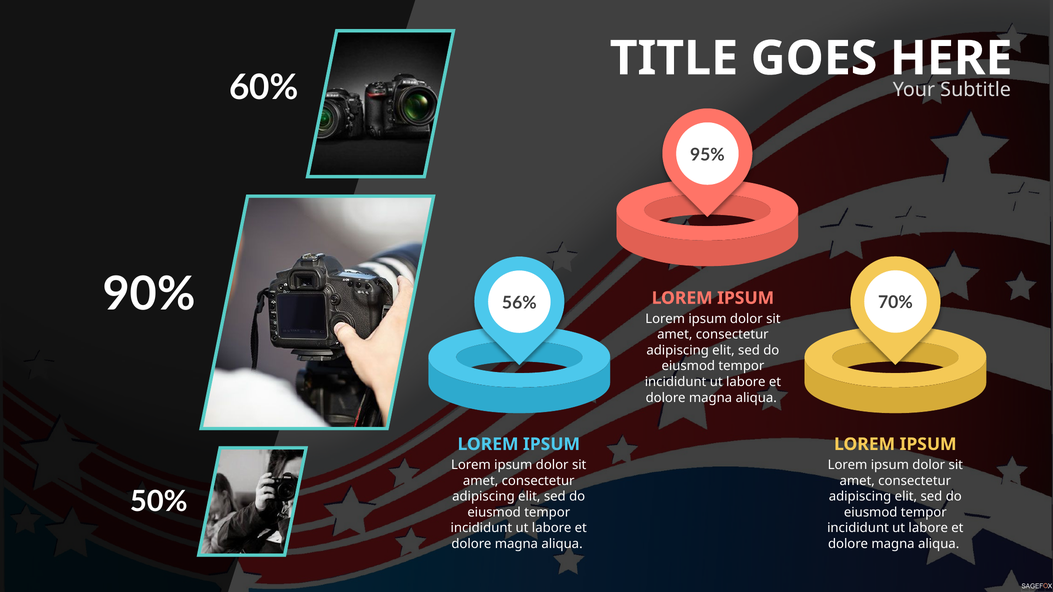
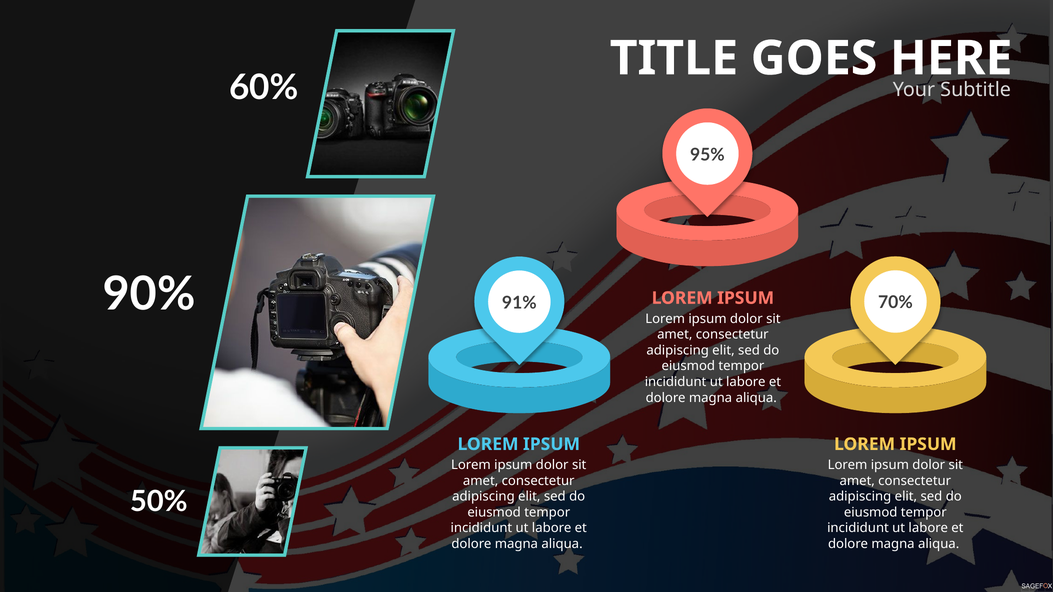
56%: 56% -> 91%
